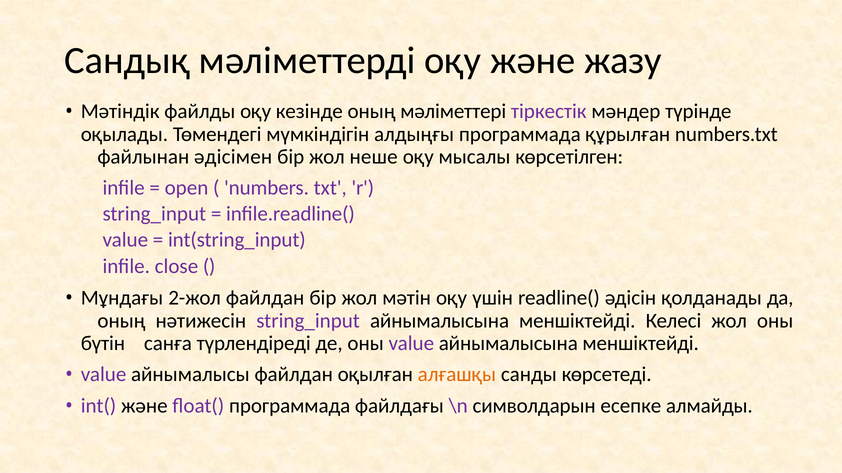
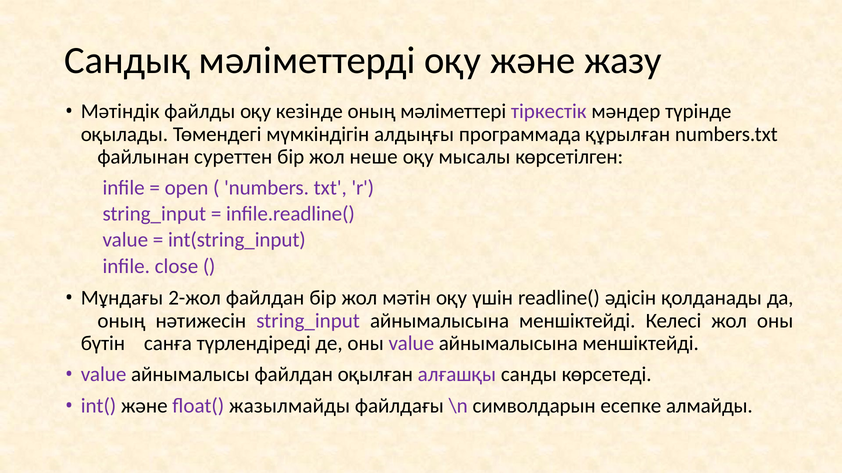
әдісімен: әдісімен -> суреттен
алғашқы colour: orange -> purple
float( программада: программада -> жазылмайды
